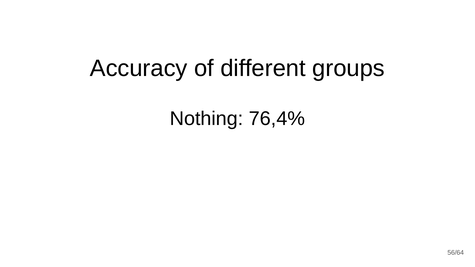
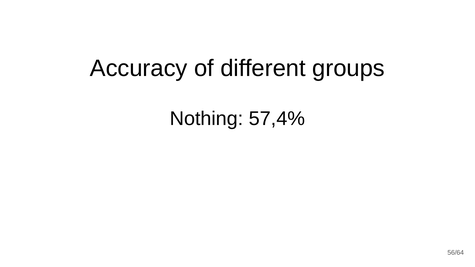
76,4%: 76,4% -> 57,4%
